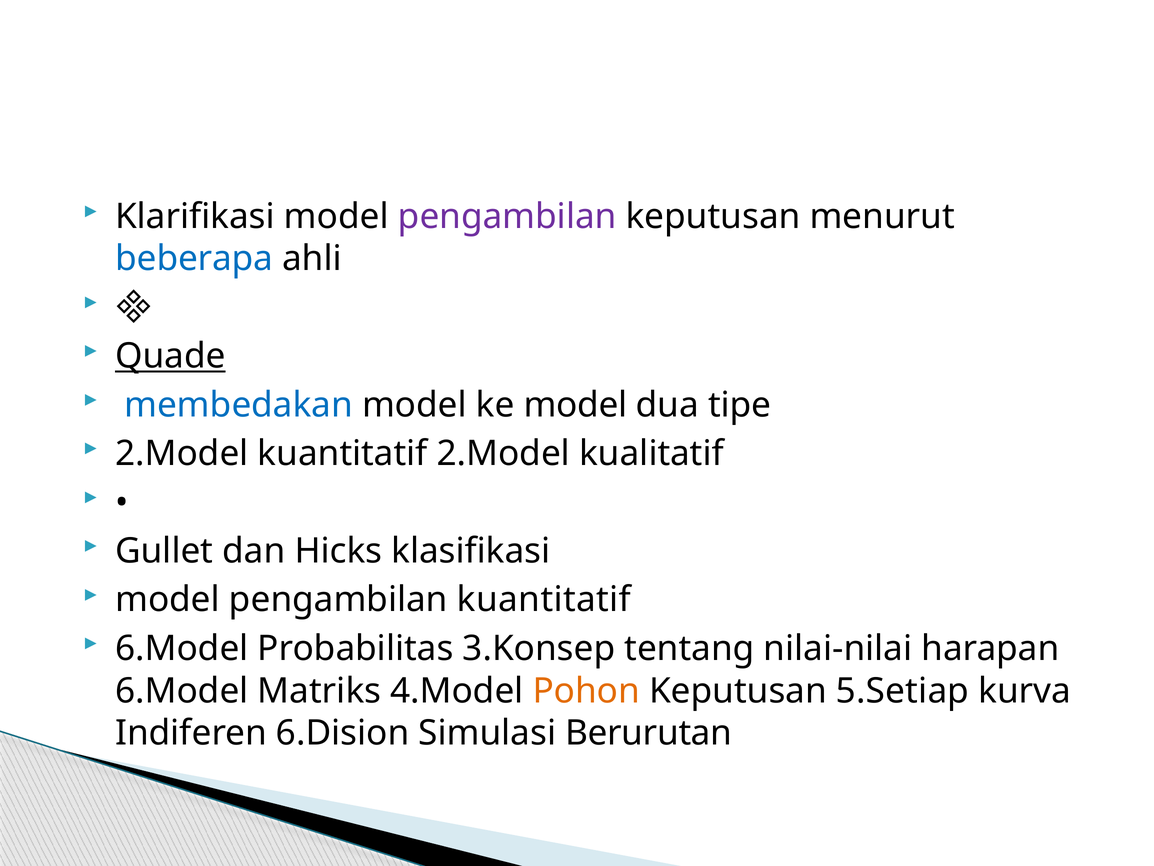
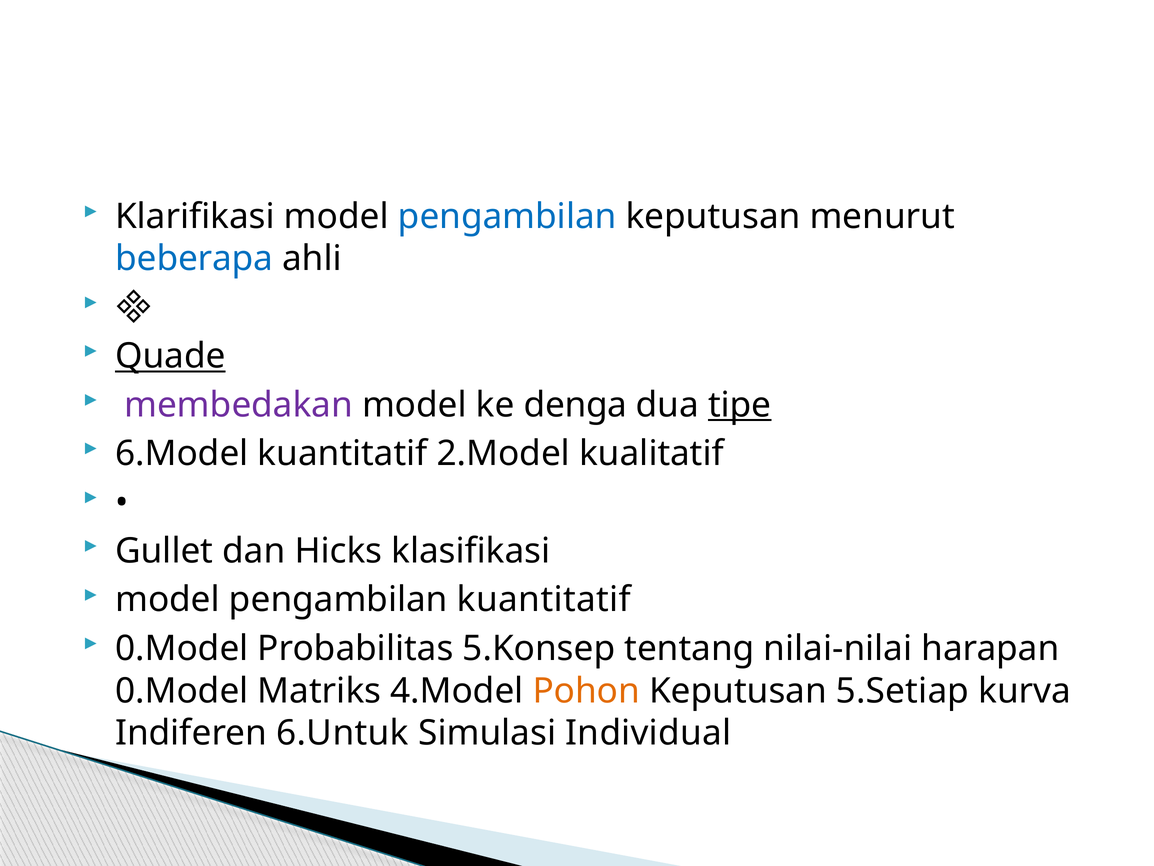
pengambilan at (507, 216) colour: purple -> blue
membedakan colour: blue -> purple
ke model: model -> denga
tipe underline: none -> present
2.Model at (182, 453): 2.Model -> 6.Model
6.Model at (182, 648): 6.Model -> 0.Model
3.Konsep: 3.Konsep -> 5.Konsep
6.Model at (182, 690): 6.Model -> 0.Model
6.Dision: 6.Dision -> 6.Untuk
Berurutan: Berurutan -> Individual
